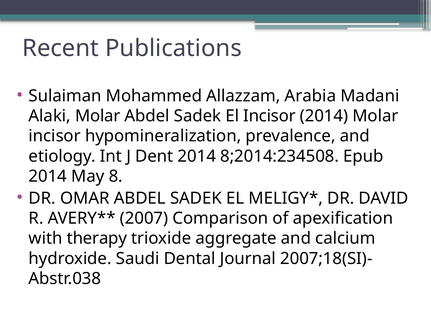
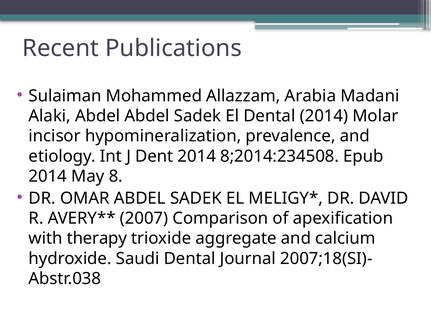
Alaki Molar: Molar -> Abdel
El Incisor: Incisor -> Dental
